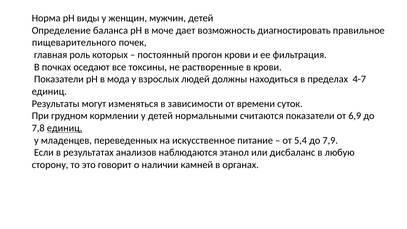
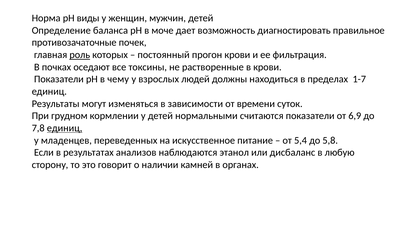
пищеварительного: пищеварительного -> противозачаточные
роль underline: none -> present
мода: мода -> чему
4-7: 4-7 -> 1-7
7,9: 7,9 -> 5,8
